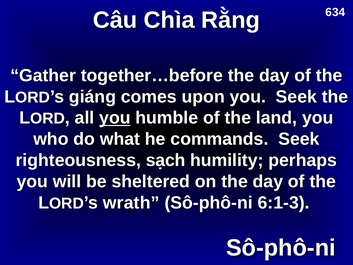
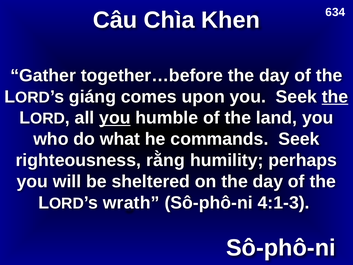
Rằng: Rằng -> Khen
the at (335, 97) underline: none -> present
sạch: sạch -> rằng
6:1-3: 6:1-3 -> 4:1-3
